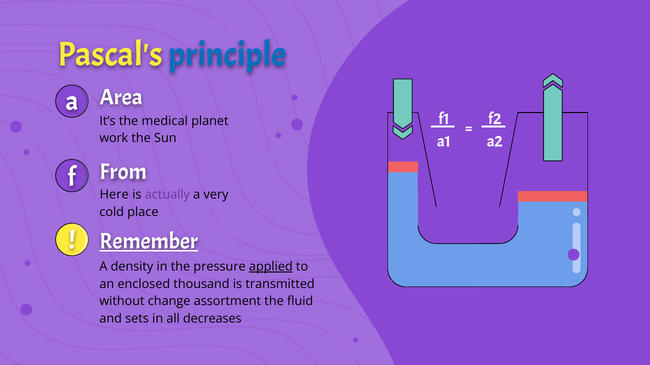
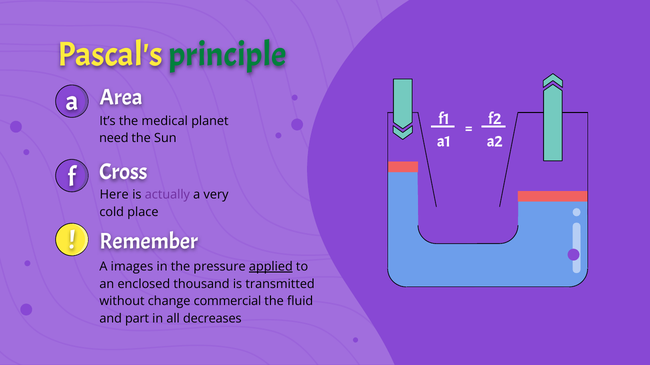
principle colour: blue -> green
work: work -> need
From: From -> Cross
Remember underline: present -> none
density: density -> images
assortment: assortment -> commercial
sets: sets -> part
